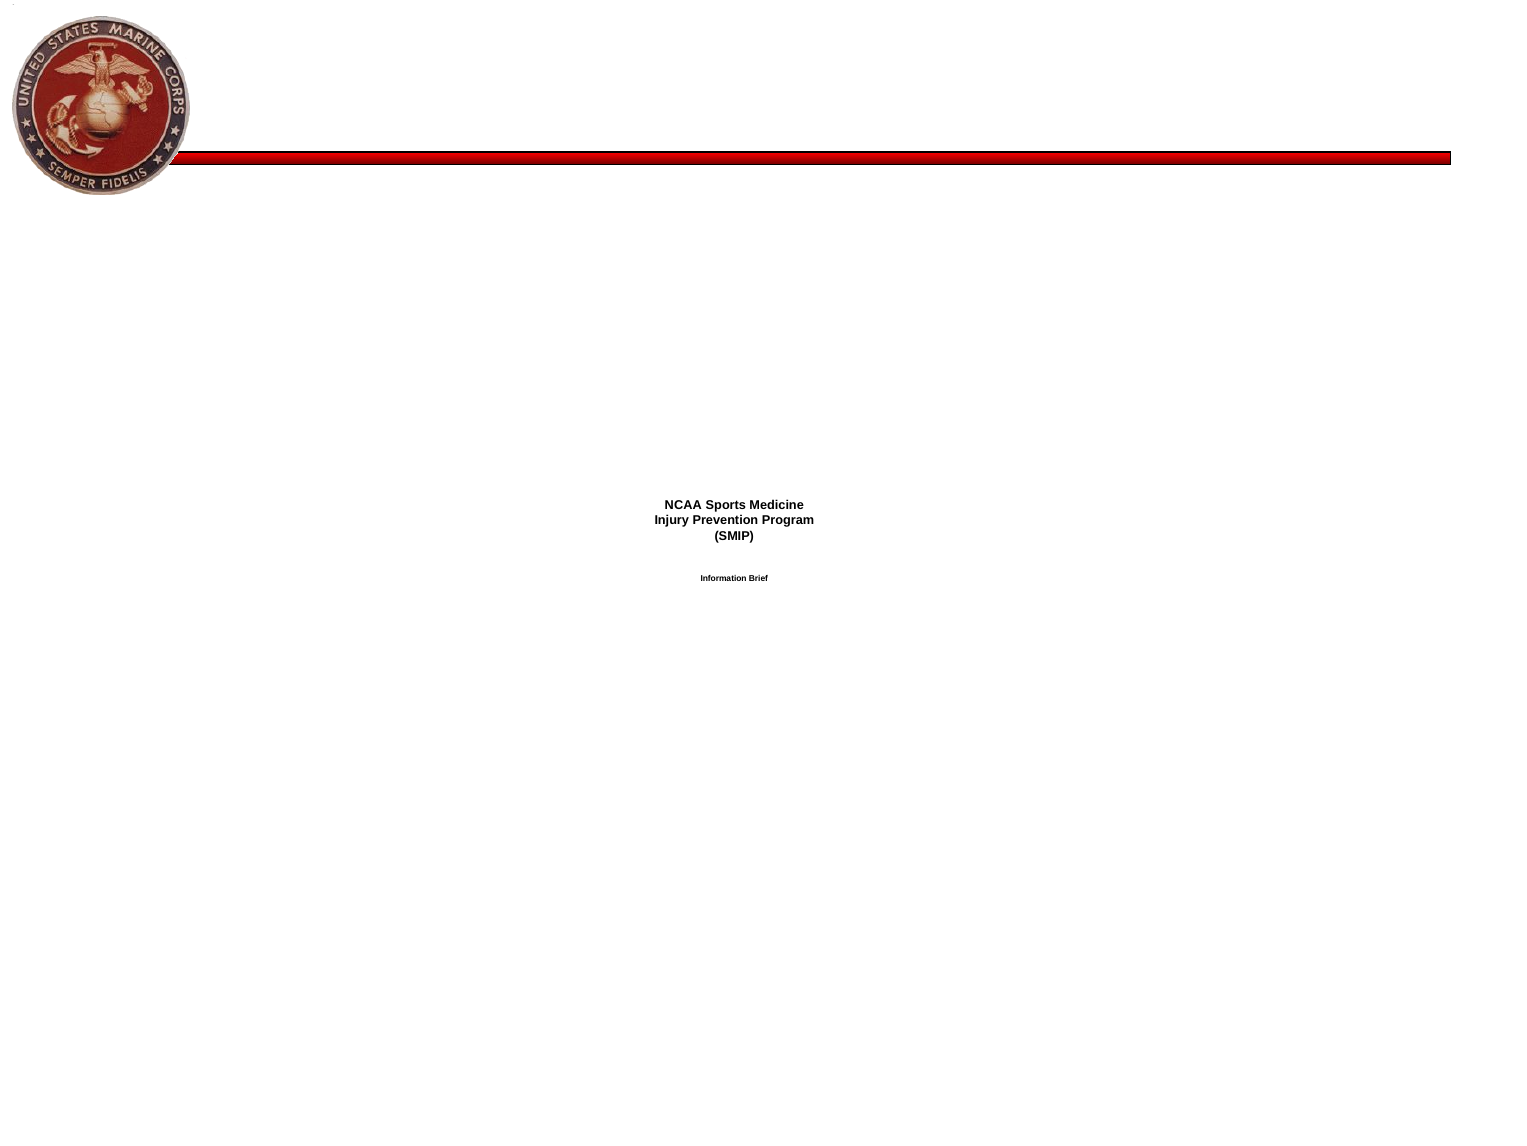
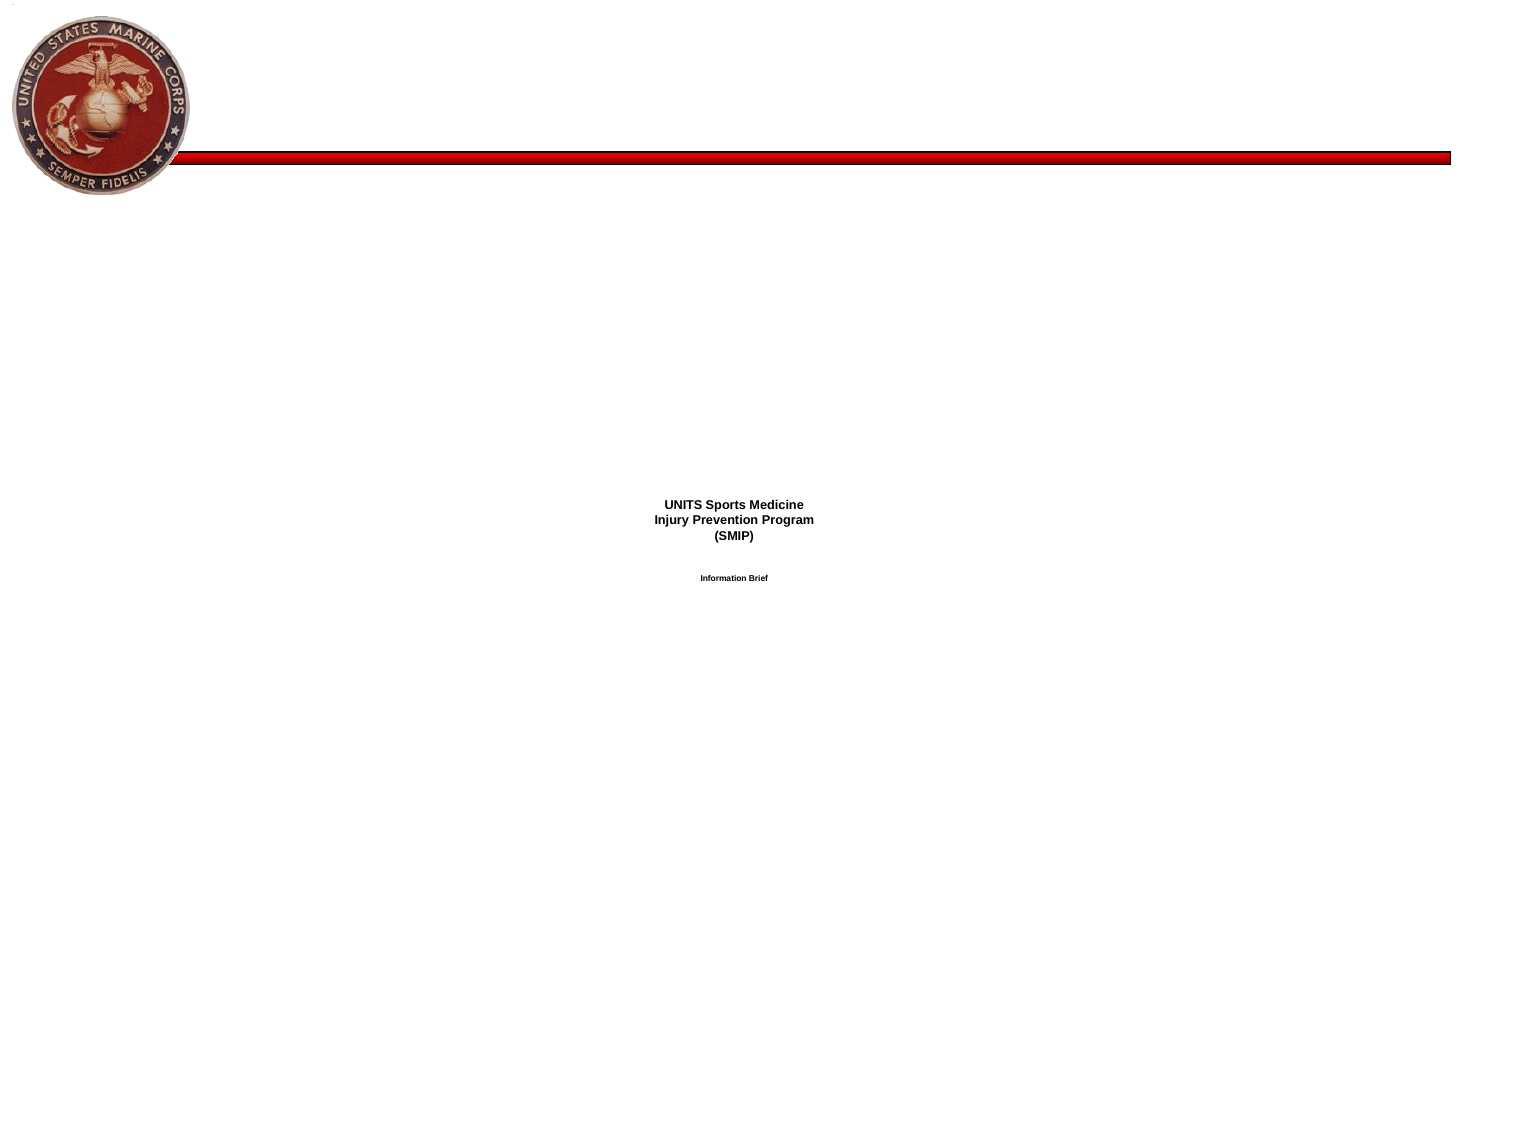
NCAA: NCAA -> UNITS
